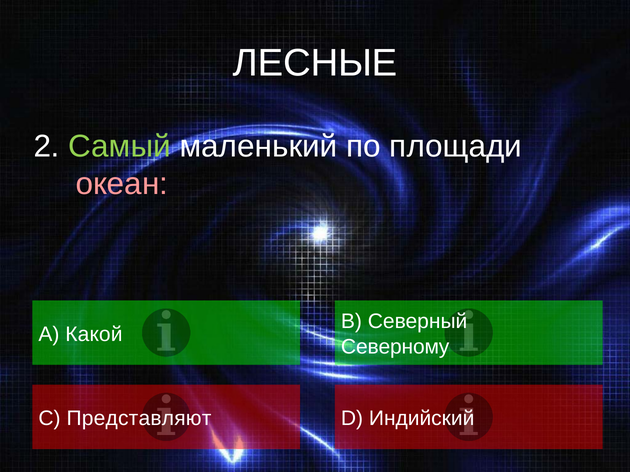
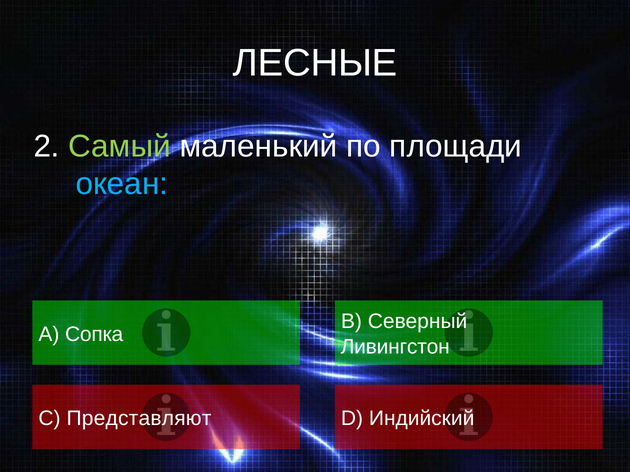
океан colour: pink -> light blue
Какой: Какой -> Сопка
Северному: Северному -> Ливингстон
